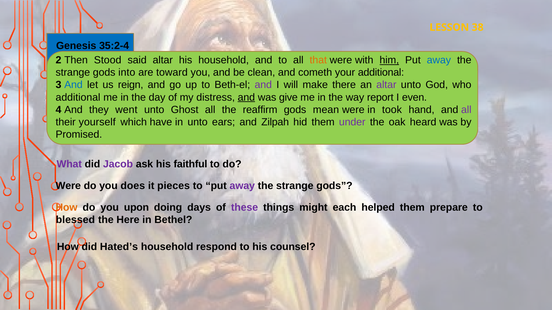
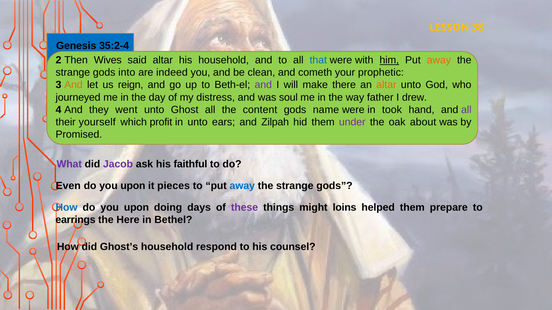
Stood: Stood -> Wives
that colour: orange -> blue
away at (439, 60) colour: blue -> orange
toward: toward -> indeed
your additional: additional -> prophetic
And at (73, 85) colour: blue -> orange
altar at (386, 85) colour: purple -> orange
additional at (78, 97): additional -> journeyed
and at (246, 97) underline: present -> none
give: give -> soul
report: report -> father
even: even -> drew
reaffirm: reaffirm -> content
mean: mean -> name
have: have -> profit
heard: heard -> about
Were at (68, 186): Were -> Even
does at (133, 186): does -> upon
away at (242, 186) colour: purple -> blue
How at (67, 208) colour: orange -> blue
each: each -> loins
blessed: blessed -> earrings
Hated’s: Hated’s -> Ghost’s
